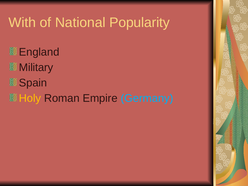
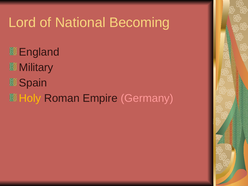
With: With -> Lord
Popularity: Popularity -> Becoming
Germany colour: light blue -> pink
